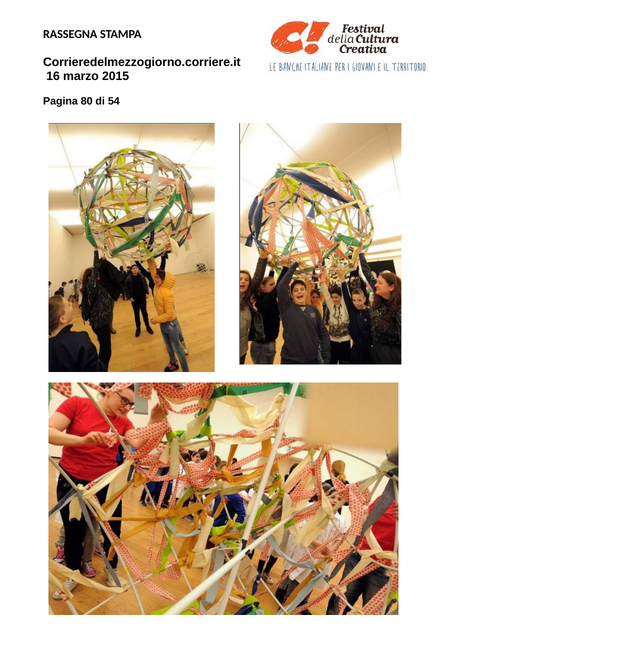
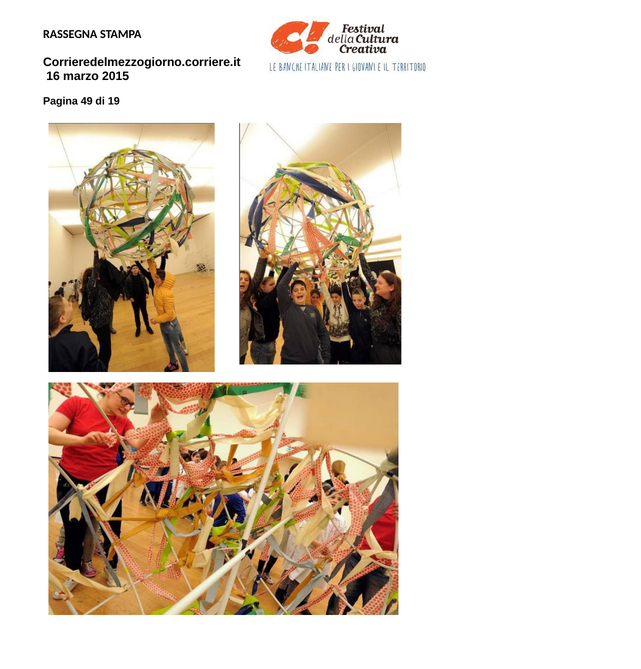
80: 80 -> 49
54: 54 -> 19
